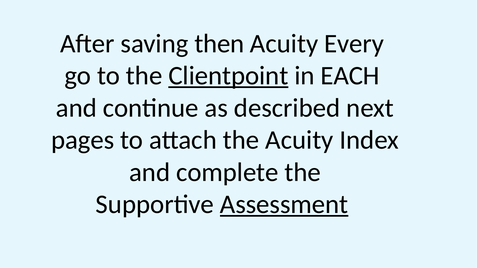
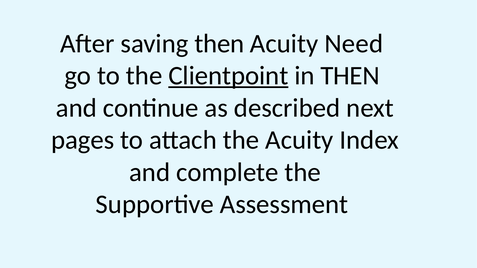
Every: Every -> Need
in EACH: EACH -> THEN
Assessment underline: present -> none
